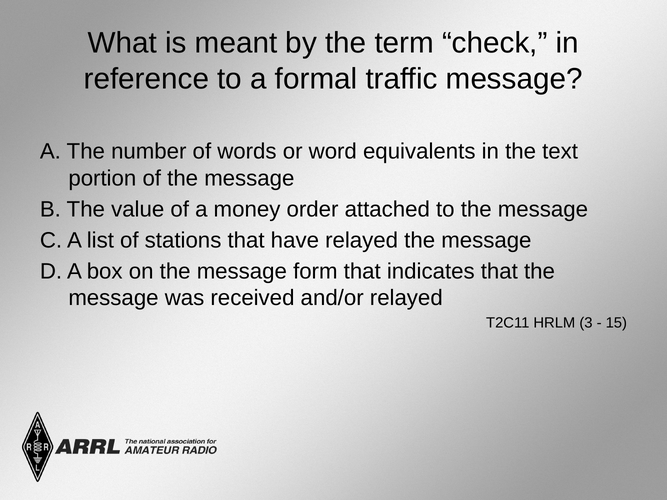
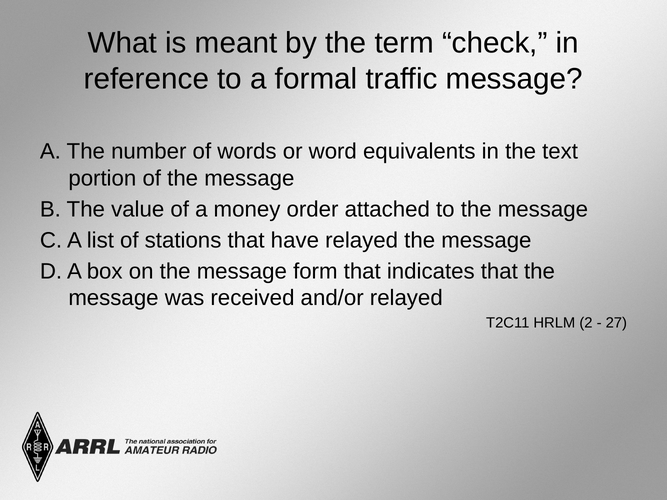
3: 3 -> 2
15: 15 -> 27
